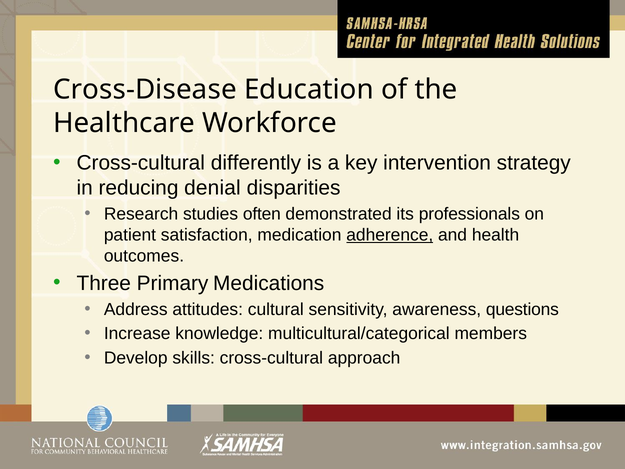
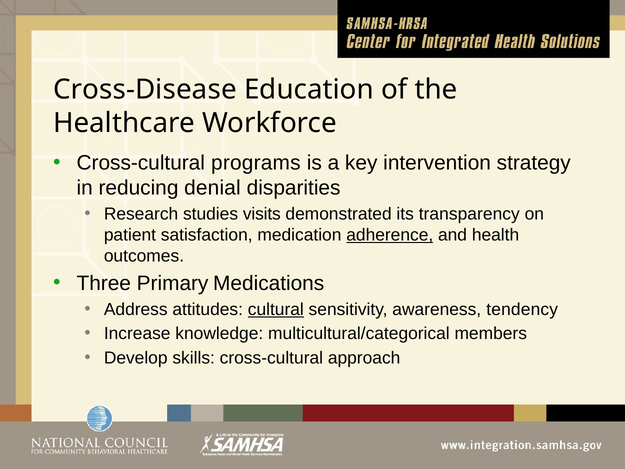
differently: differently -> programs
often: often -> visits
professionals: professionals -> transparency
cultural underline: none -> present
questions: questions -> tendency
